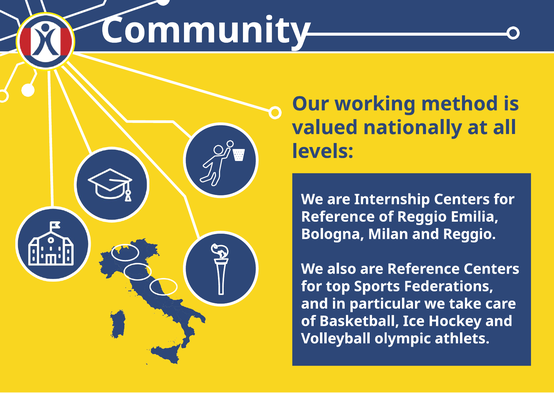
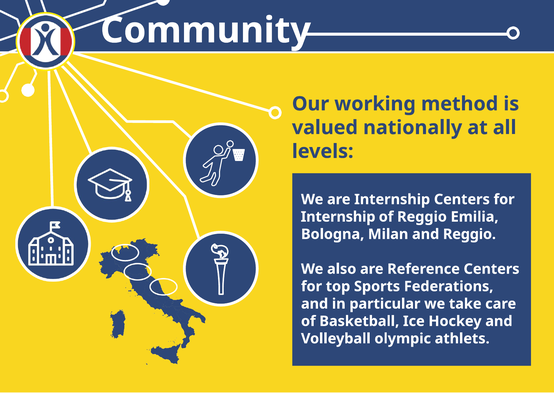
Reference at (338, 217): Reference -> Internship
